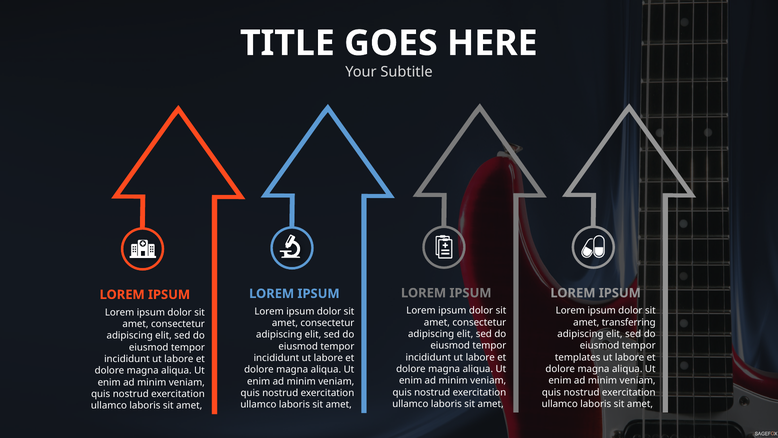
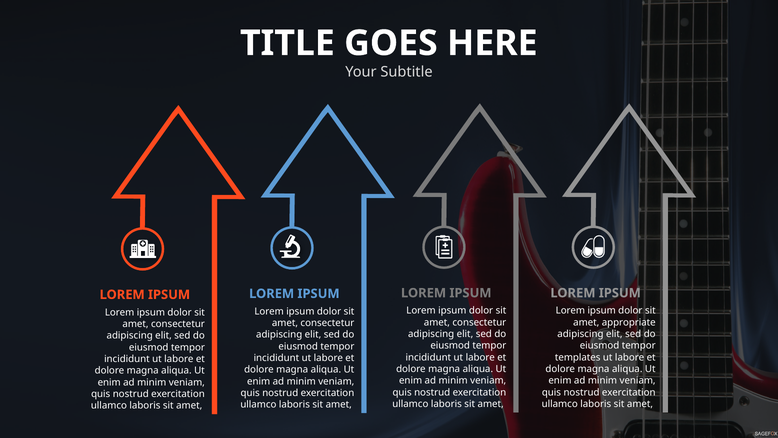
transferring: transferring -> appropriate
